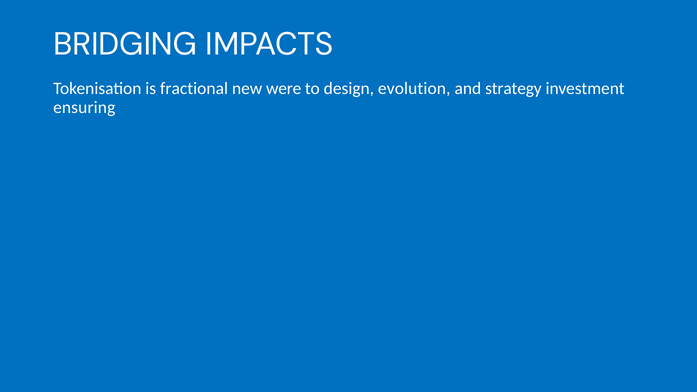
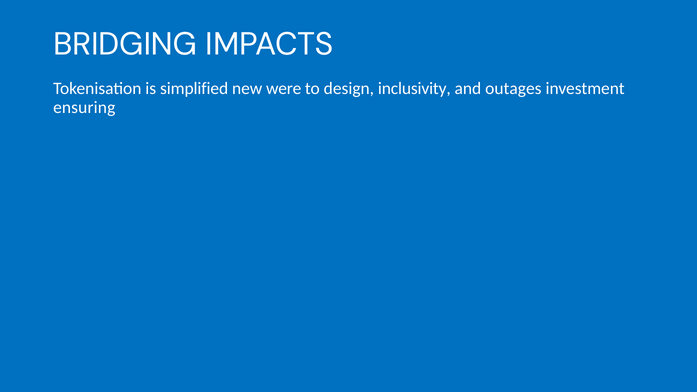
fractional: fractional -> simplified
evolution: evolution -> inclusivity
strategy: strategy -> outages
